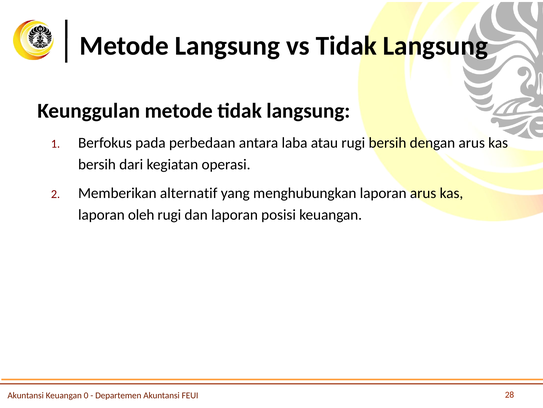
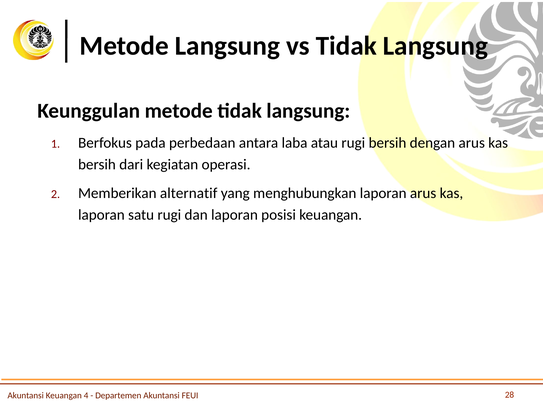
oleh: oleh -> satu
0: 0 -> 4
